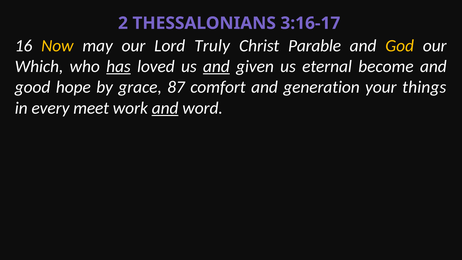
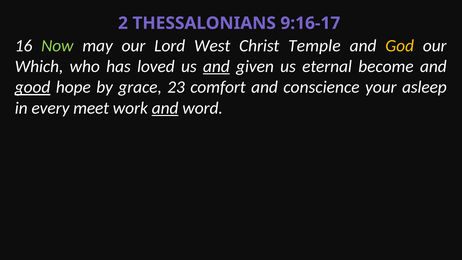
3:16-17: 3:16-17 -> 9:16-17
Now colour: yellow -> light green
Truly: Truly -> West
Parable: Parable -> Temple
has underline: present -> none
good underline: none -> present
87: 87 -> 23
generation: generation -> conscience
things: things -> asleep
